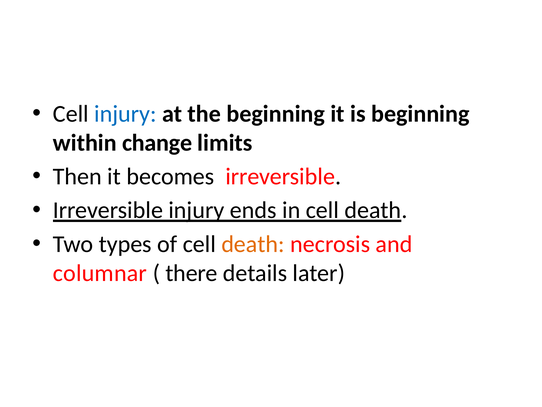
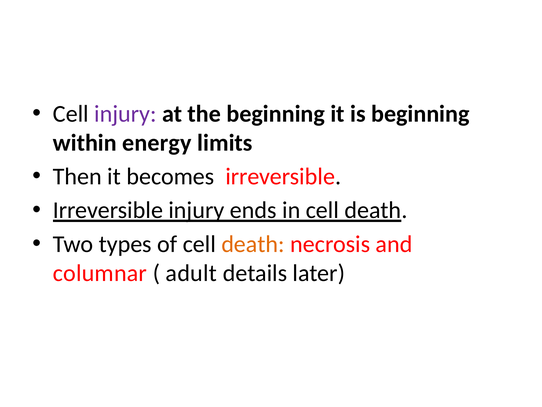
injury at (125, 114) colour: blue -> purple
change: change -> energy
there: there -> adult
